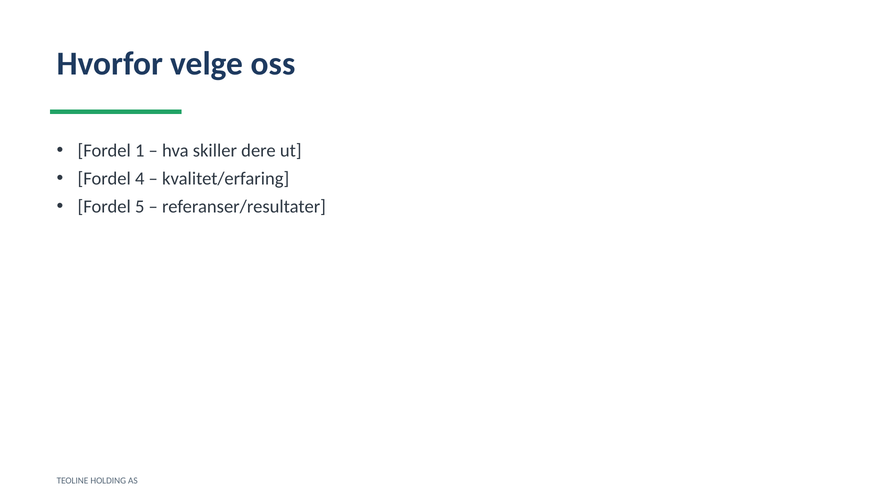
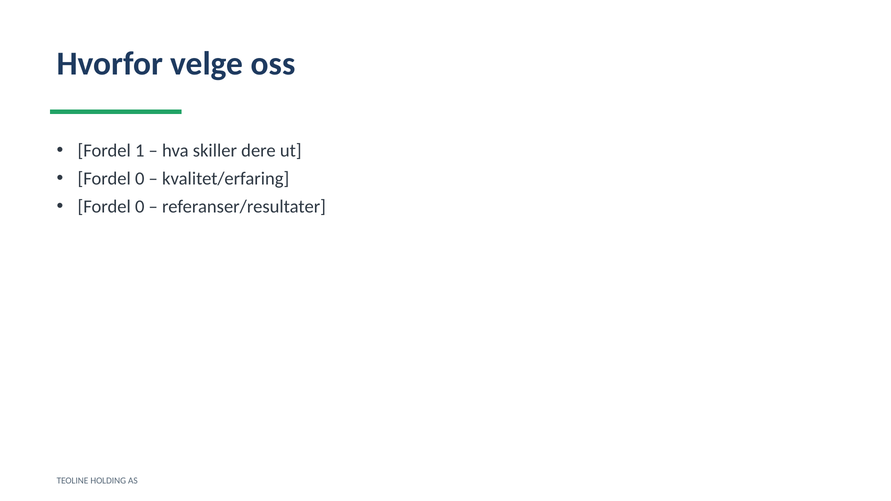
4 at (140, 179): 4 -> 0
5 at (140, 207): 5 -> 0
